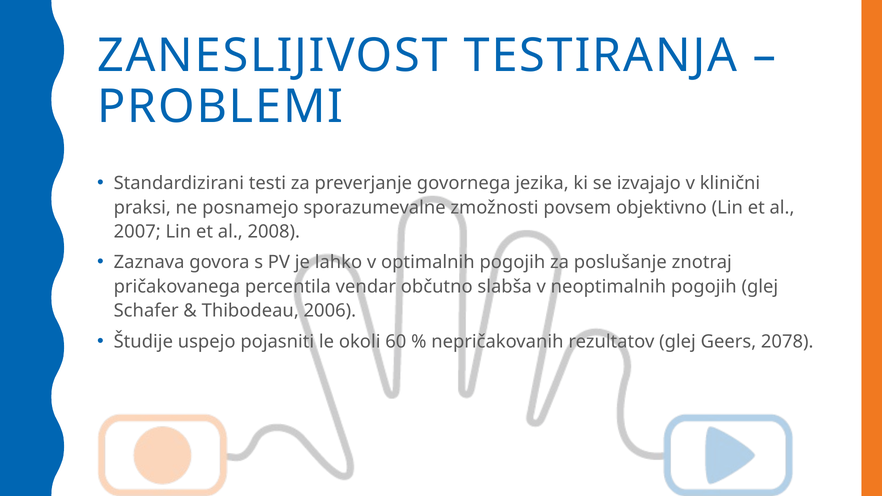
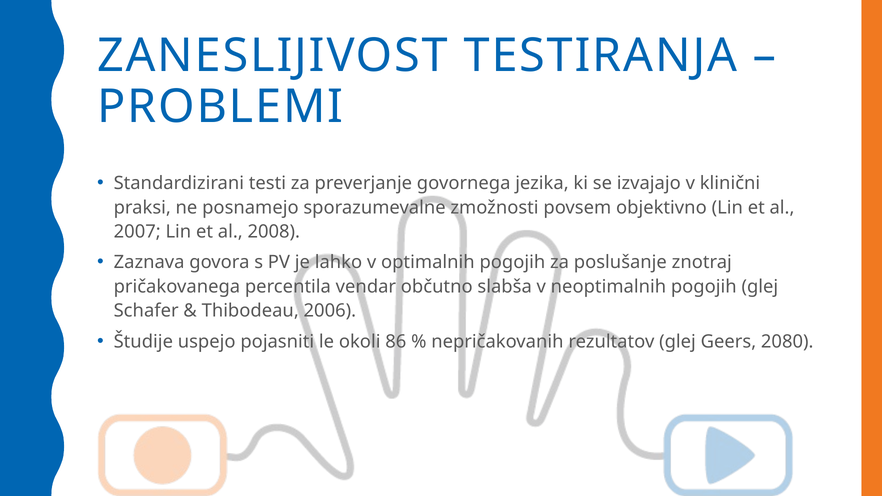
60: 60 -> 86
2078: 2078 -> 2080
